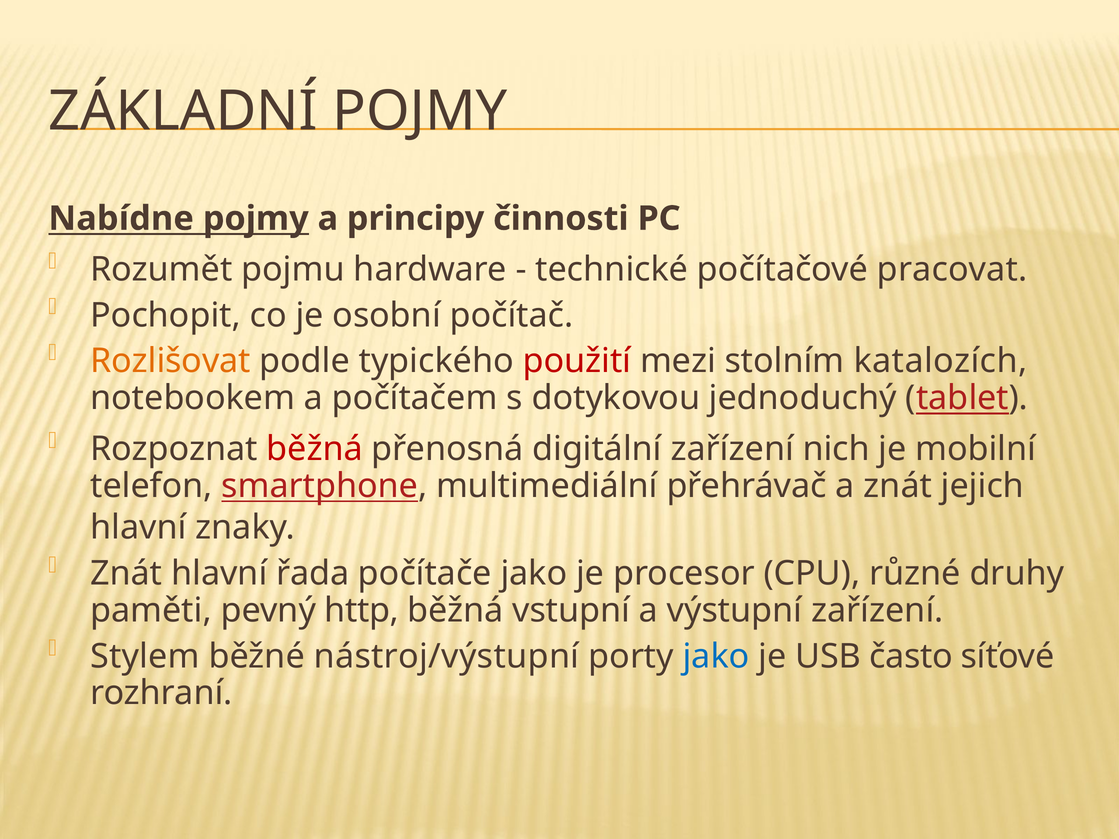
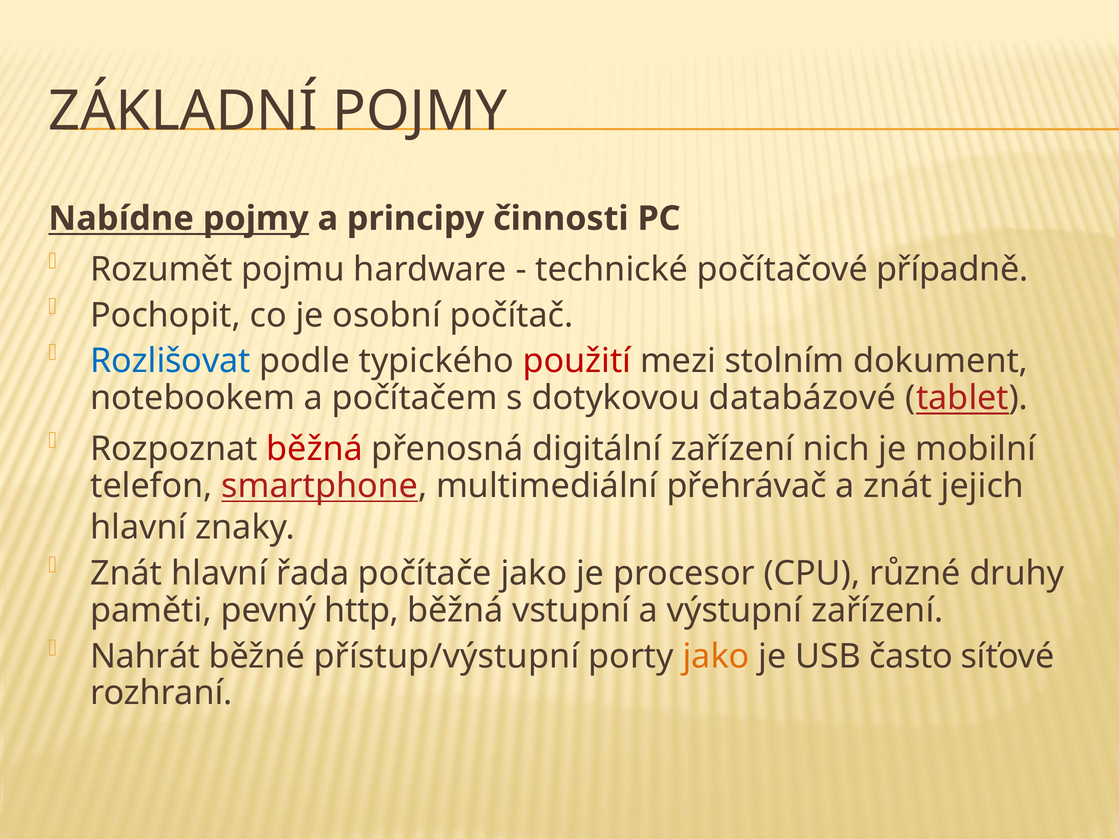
pracovat: pracovat -> případně
Rozlišovat colour: orange -> blue
katalozích: katalozích -> dokument
jednoduchý: jednoduchý -> databázové
Stylem: Stylem -> Nahrát
nástroj/výstupní: nástroj/výstupní -> přístup/výstupní
jako at (716, 657) colour: blue -> orange
